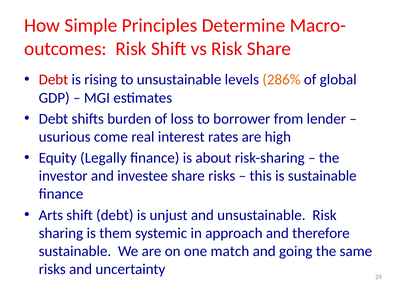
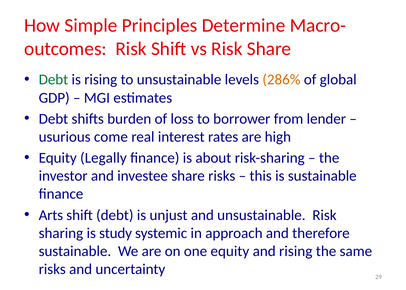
Debt at (53, 80) colour: red -> green
them: them -> study
one match: match -> equity
and going: going -> rising
